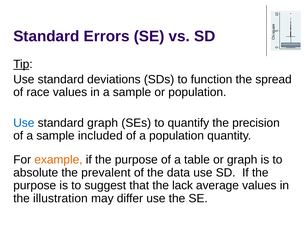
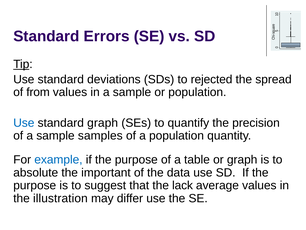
function: function -> rejected
race: race -> from
included: included -> samples
example colour: orange -> blue
prevalent: prevalent -> important
